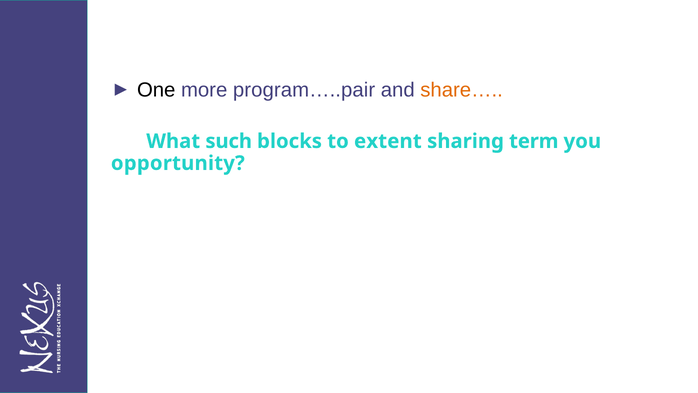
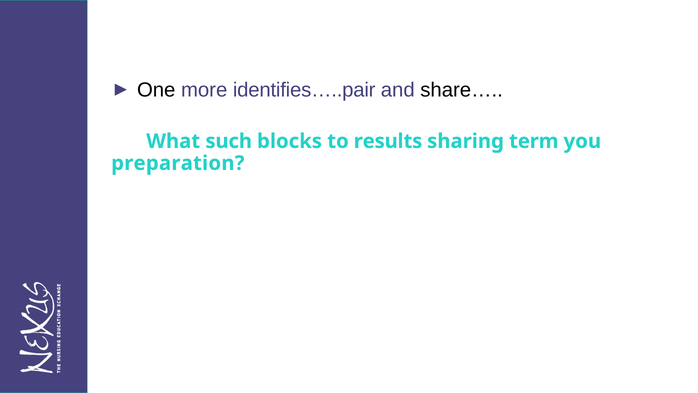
program…..pair: program…..pair -> identifies…..pair
share… colour: orange -> black
extent: extent -> results
opportunity: opportunity -> preparation
